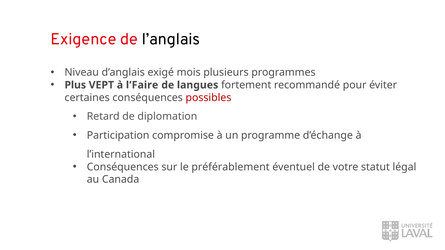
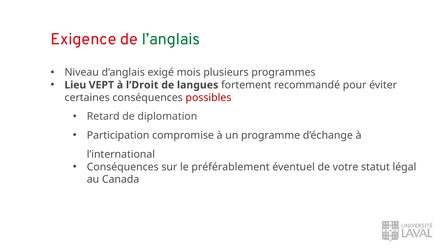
l’anglais colour: black -> green
Plus: Plus -> Lieu
l’Faire: l’Faire -> l’Droit
